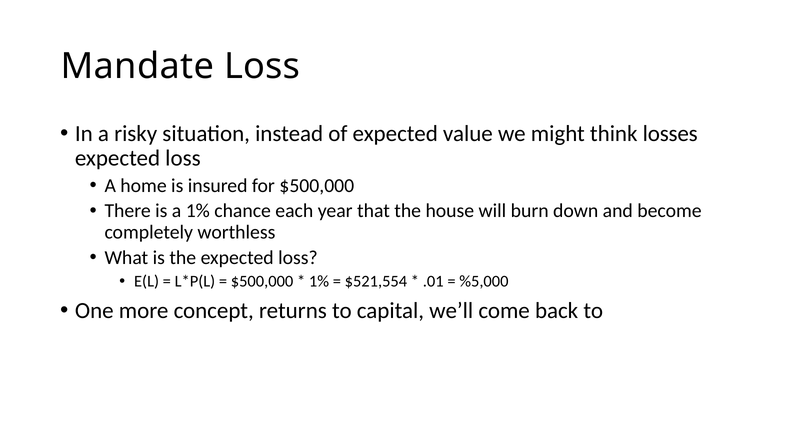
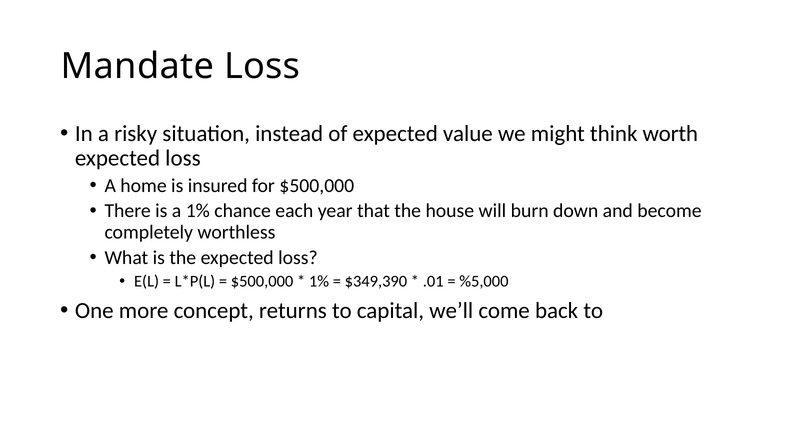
losses: losses -> worth
$521,554: $521,554 -> $349,390
